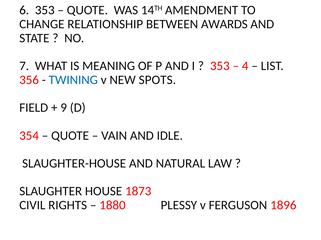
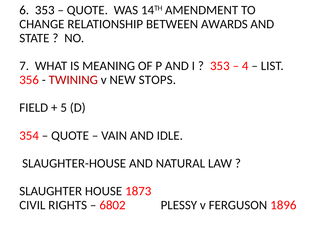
TWINING colour: blue -> red
SPOTS: SPOTS -> STOPS
9: 9 -> 5
1880: 1880 -> 6802
